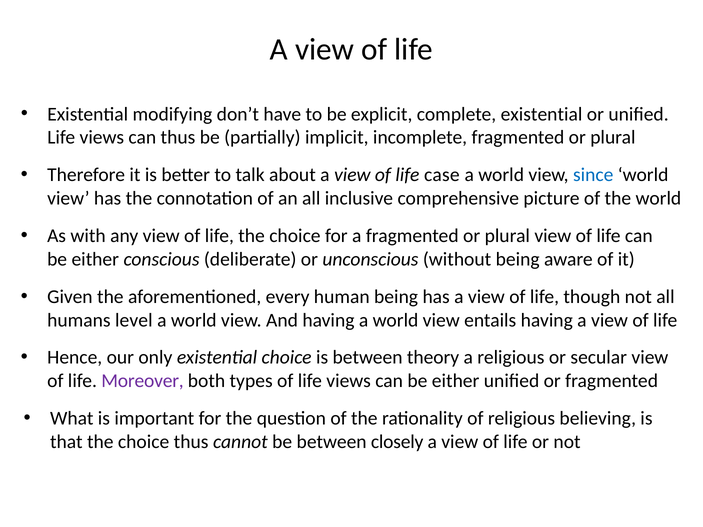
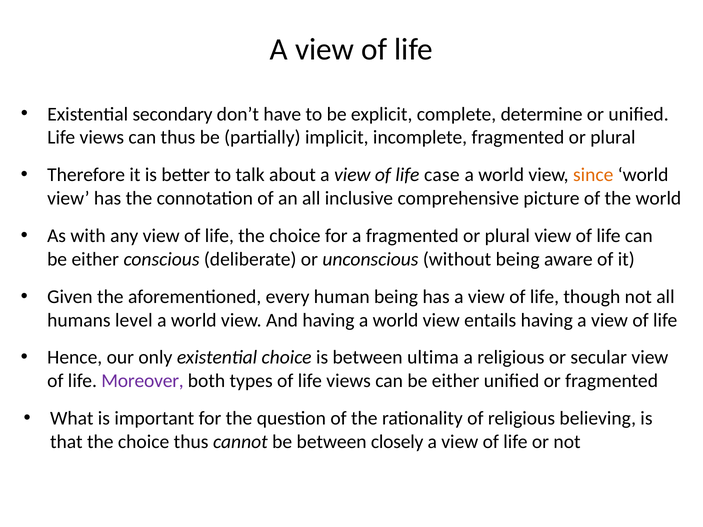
modifying: modifying -> secondary
complete existential: existential -> determine
since colour: blue -> orange
theory: theory -> ultima
